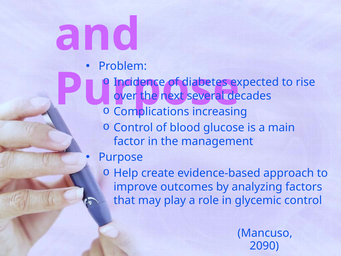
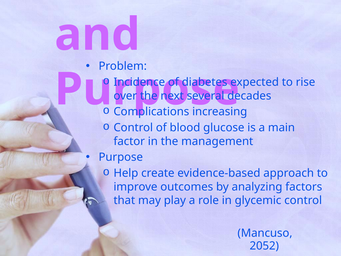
2090: 2090 -> 2052
